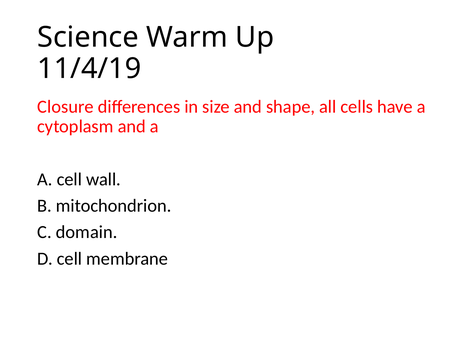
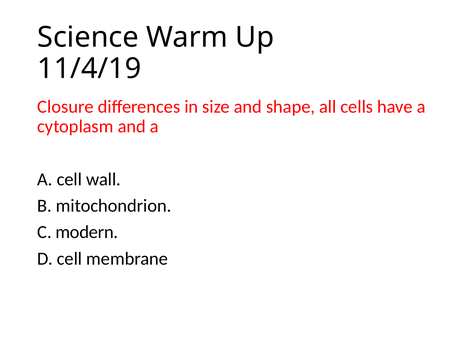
domain: domain -> modern
